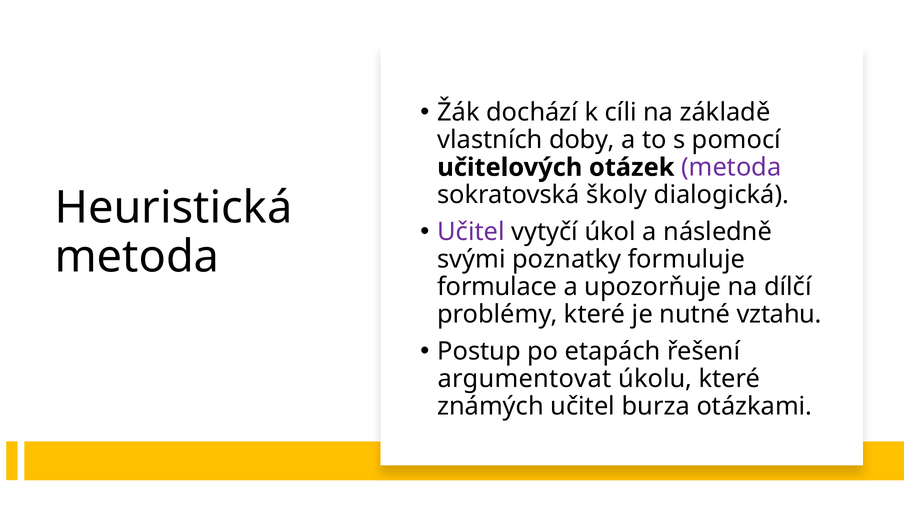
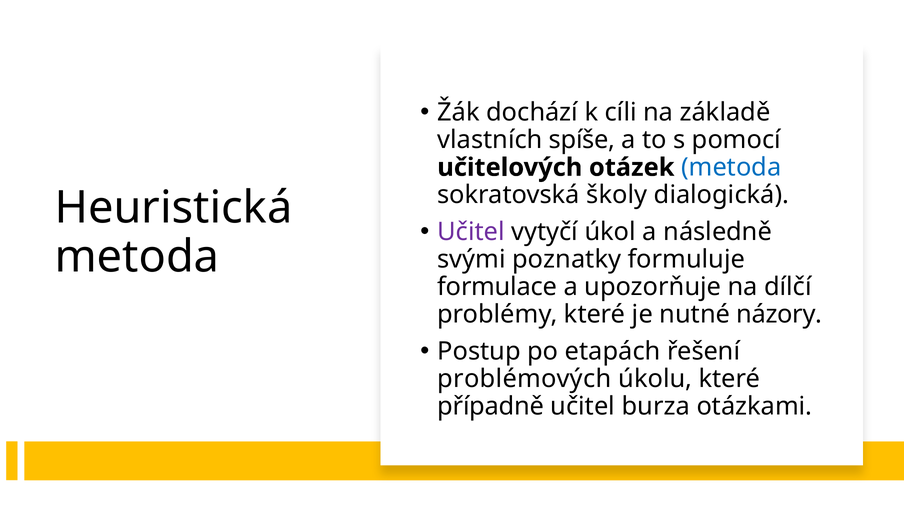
doby: doby -> spíše
metoda at (731, 167) colour: purple -> blue
vztahu: vztahu -> názory
argumentovat: argumentovat -> problémových
známých: známých -> případně
